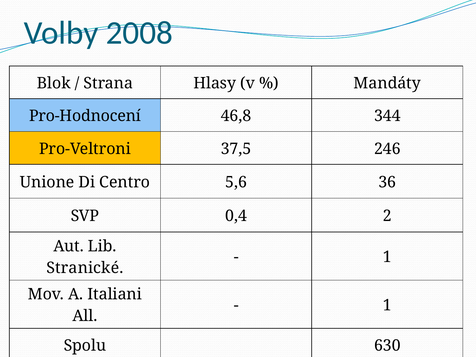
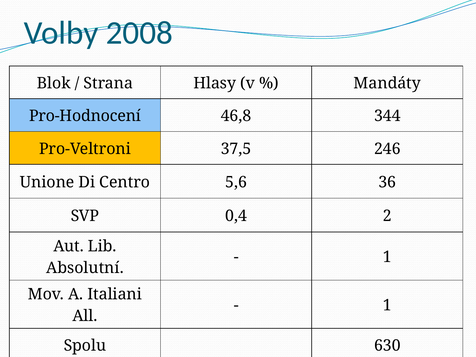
Stranické: Stranické -> Absolutní
